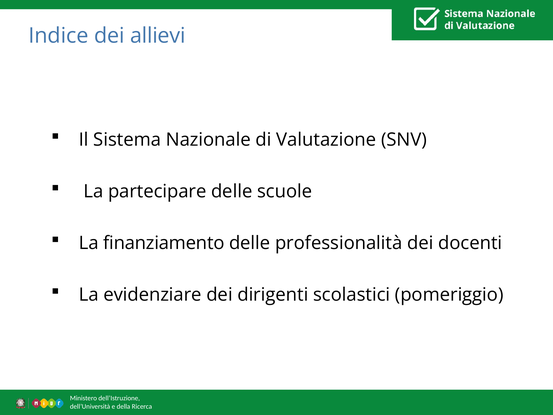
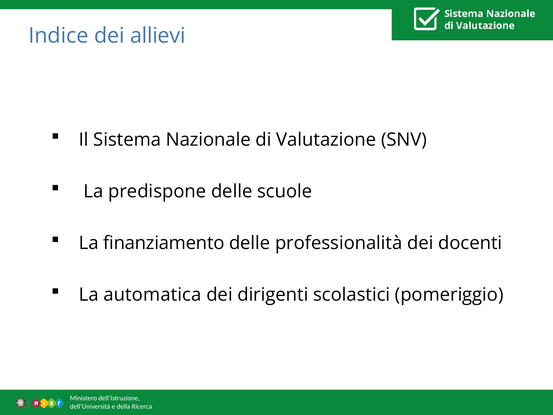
partecipare: partecipare -> predispone
evidenziare: evidenziare -> automatica
